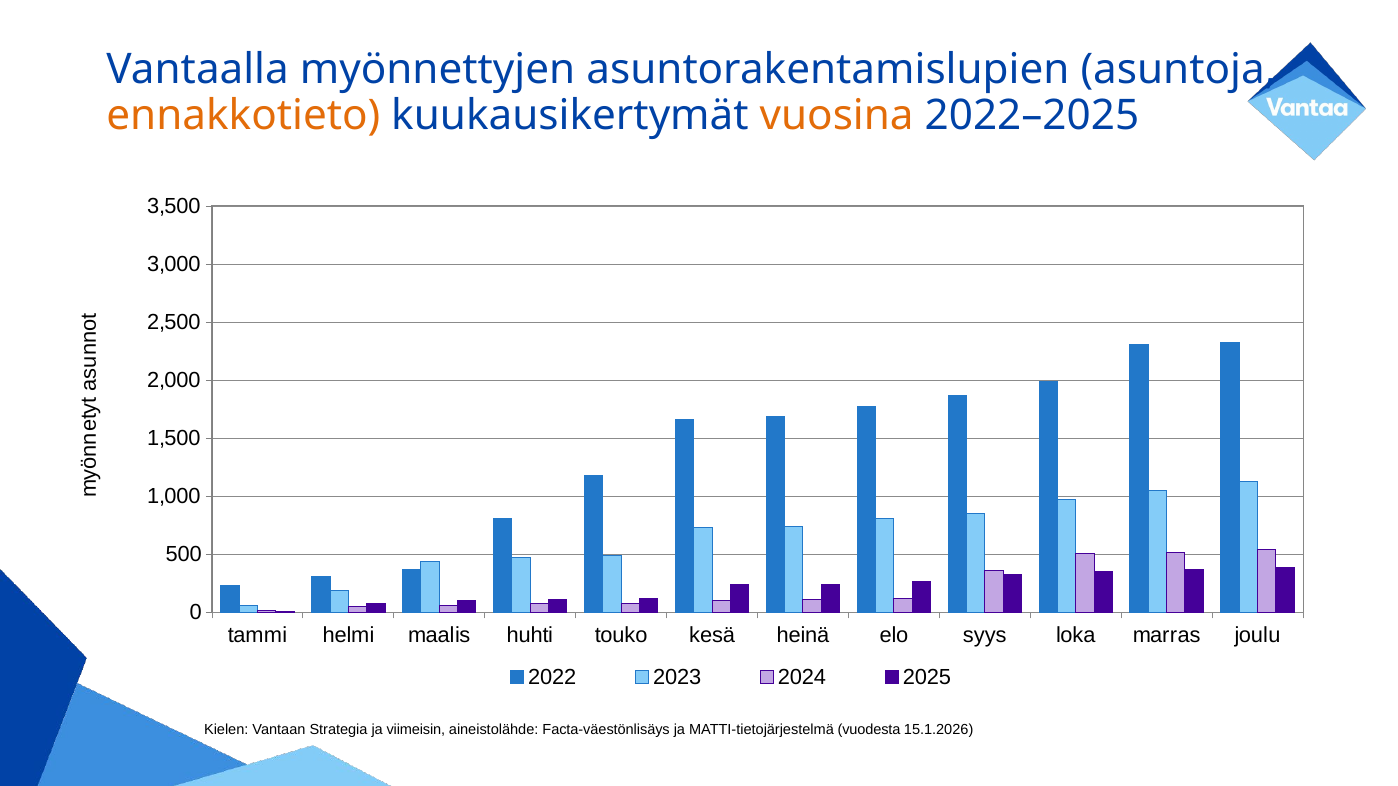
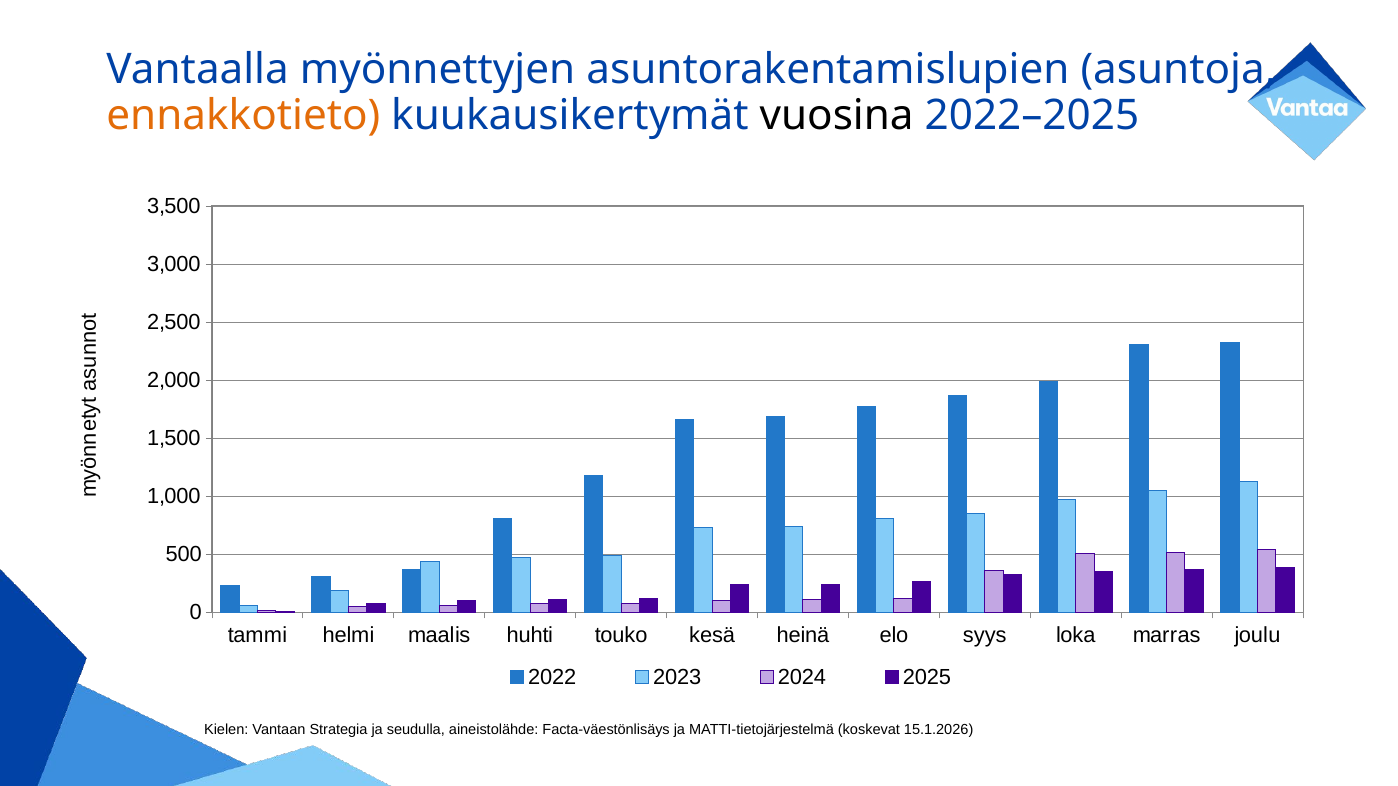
vuosina colour: orange -> black
viimeisin: viimeisin -> seudulla
vuodesta: vuodesta -> koskevat
